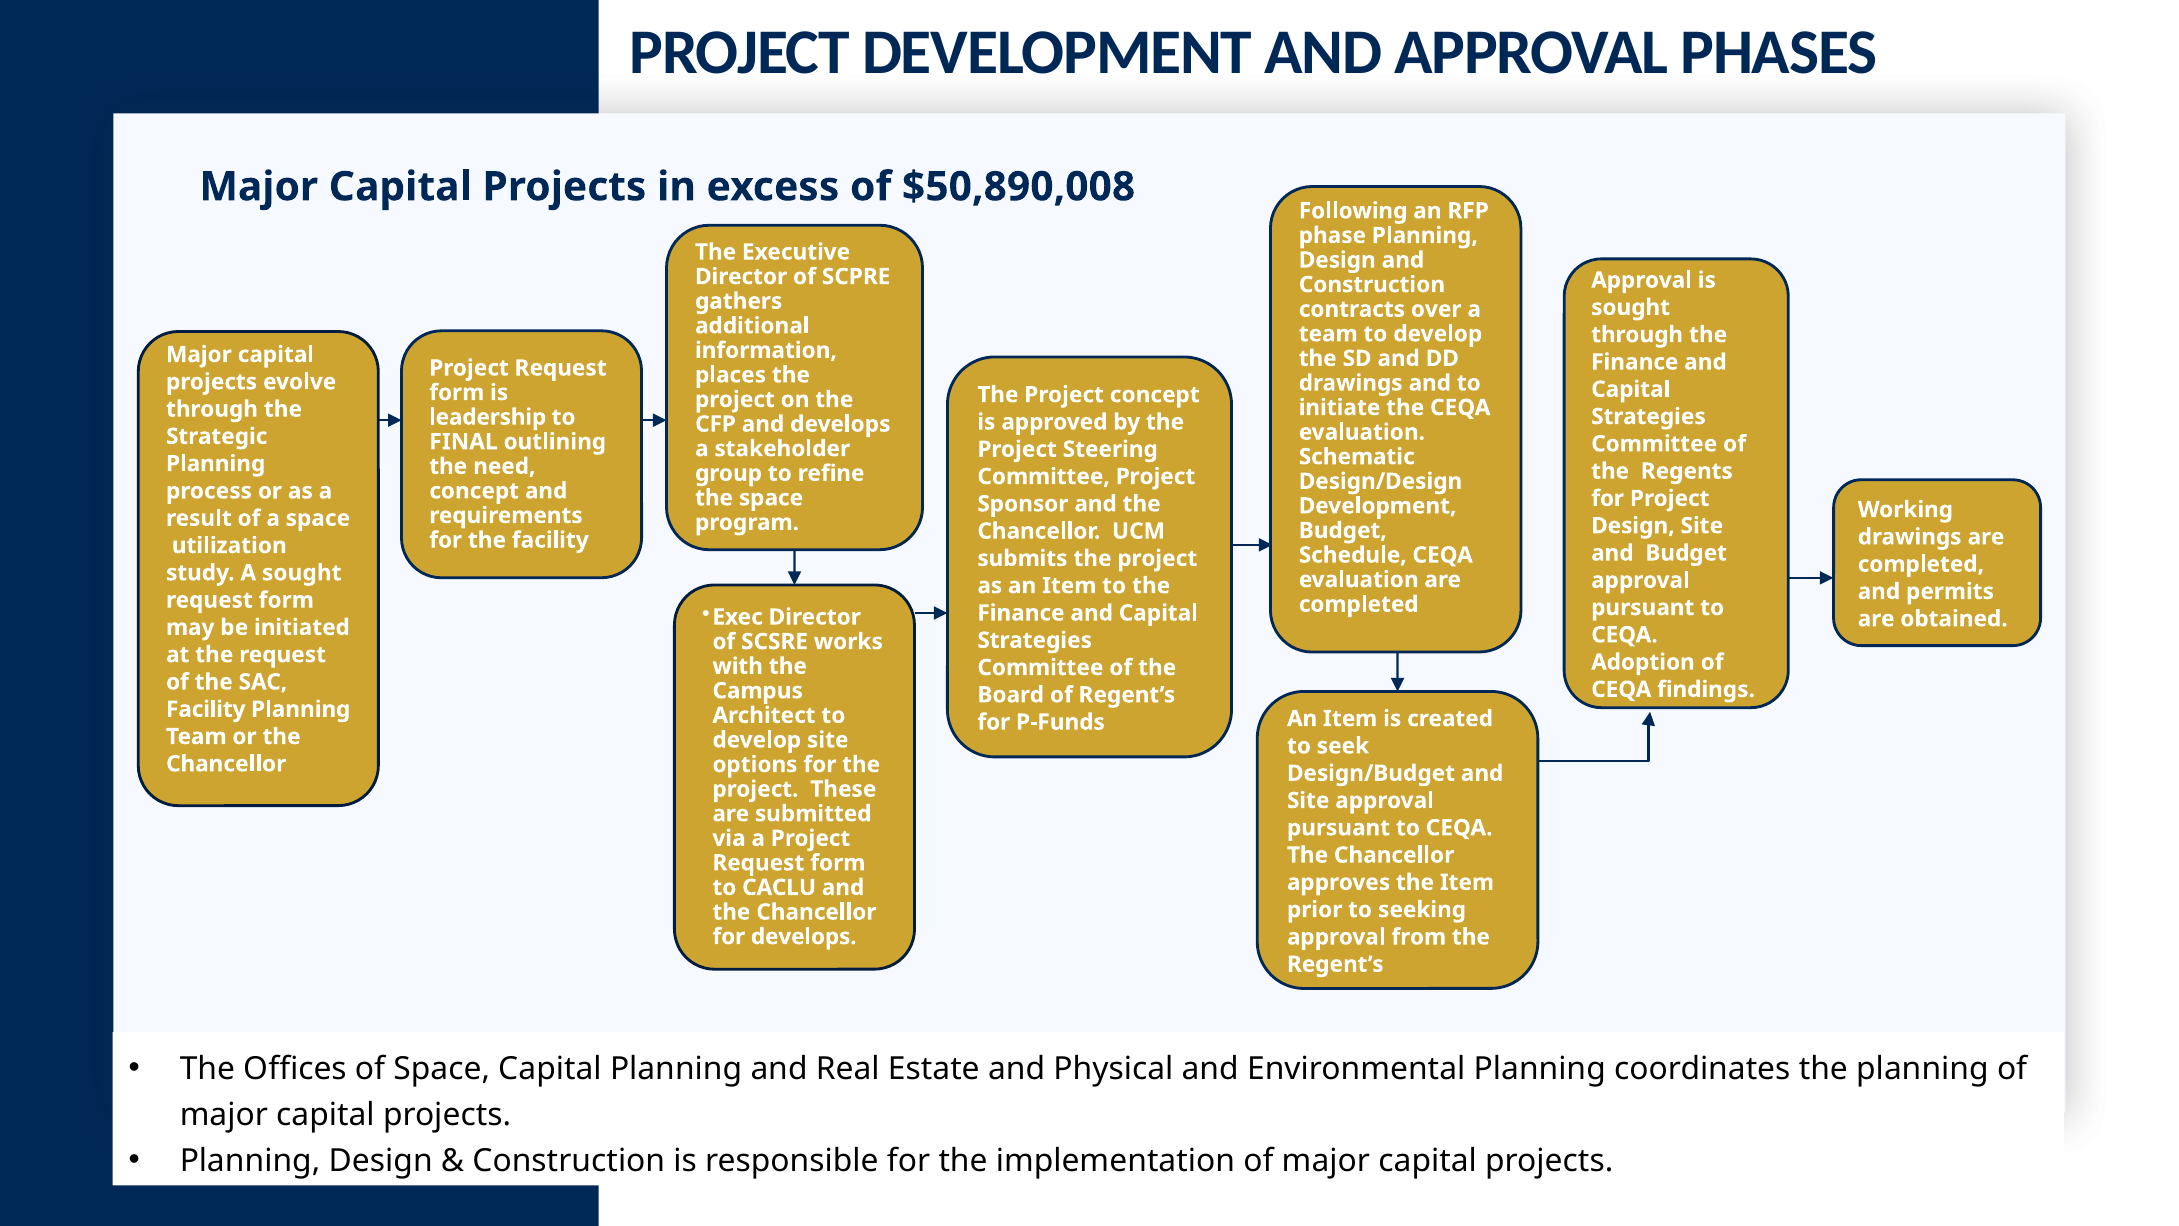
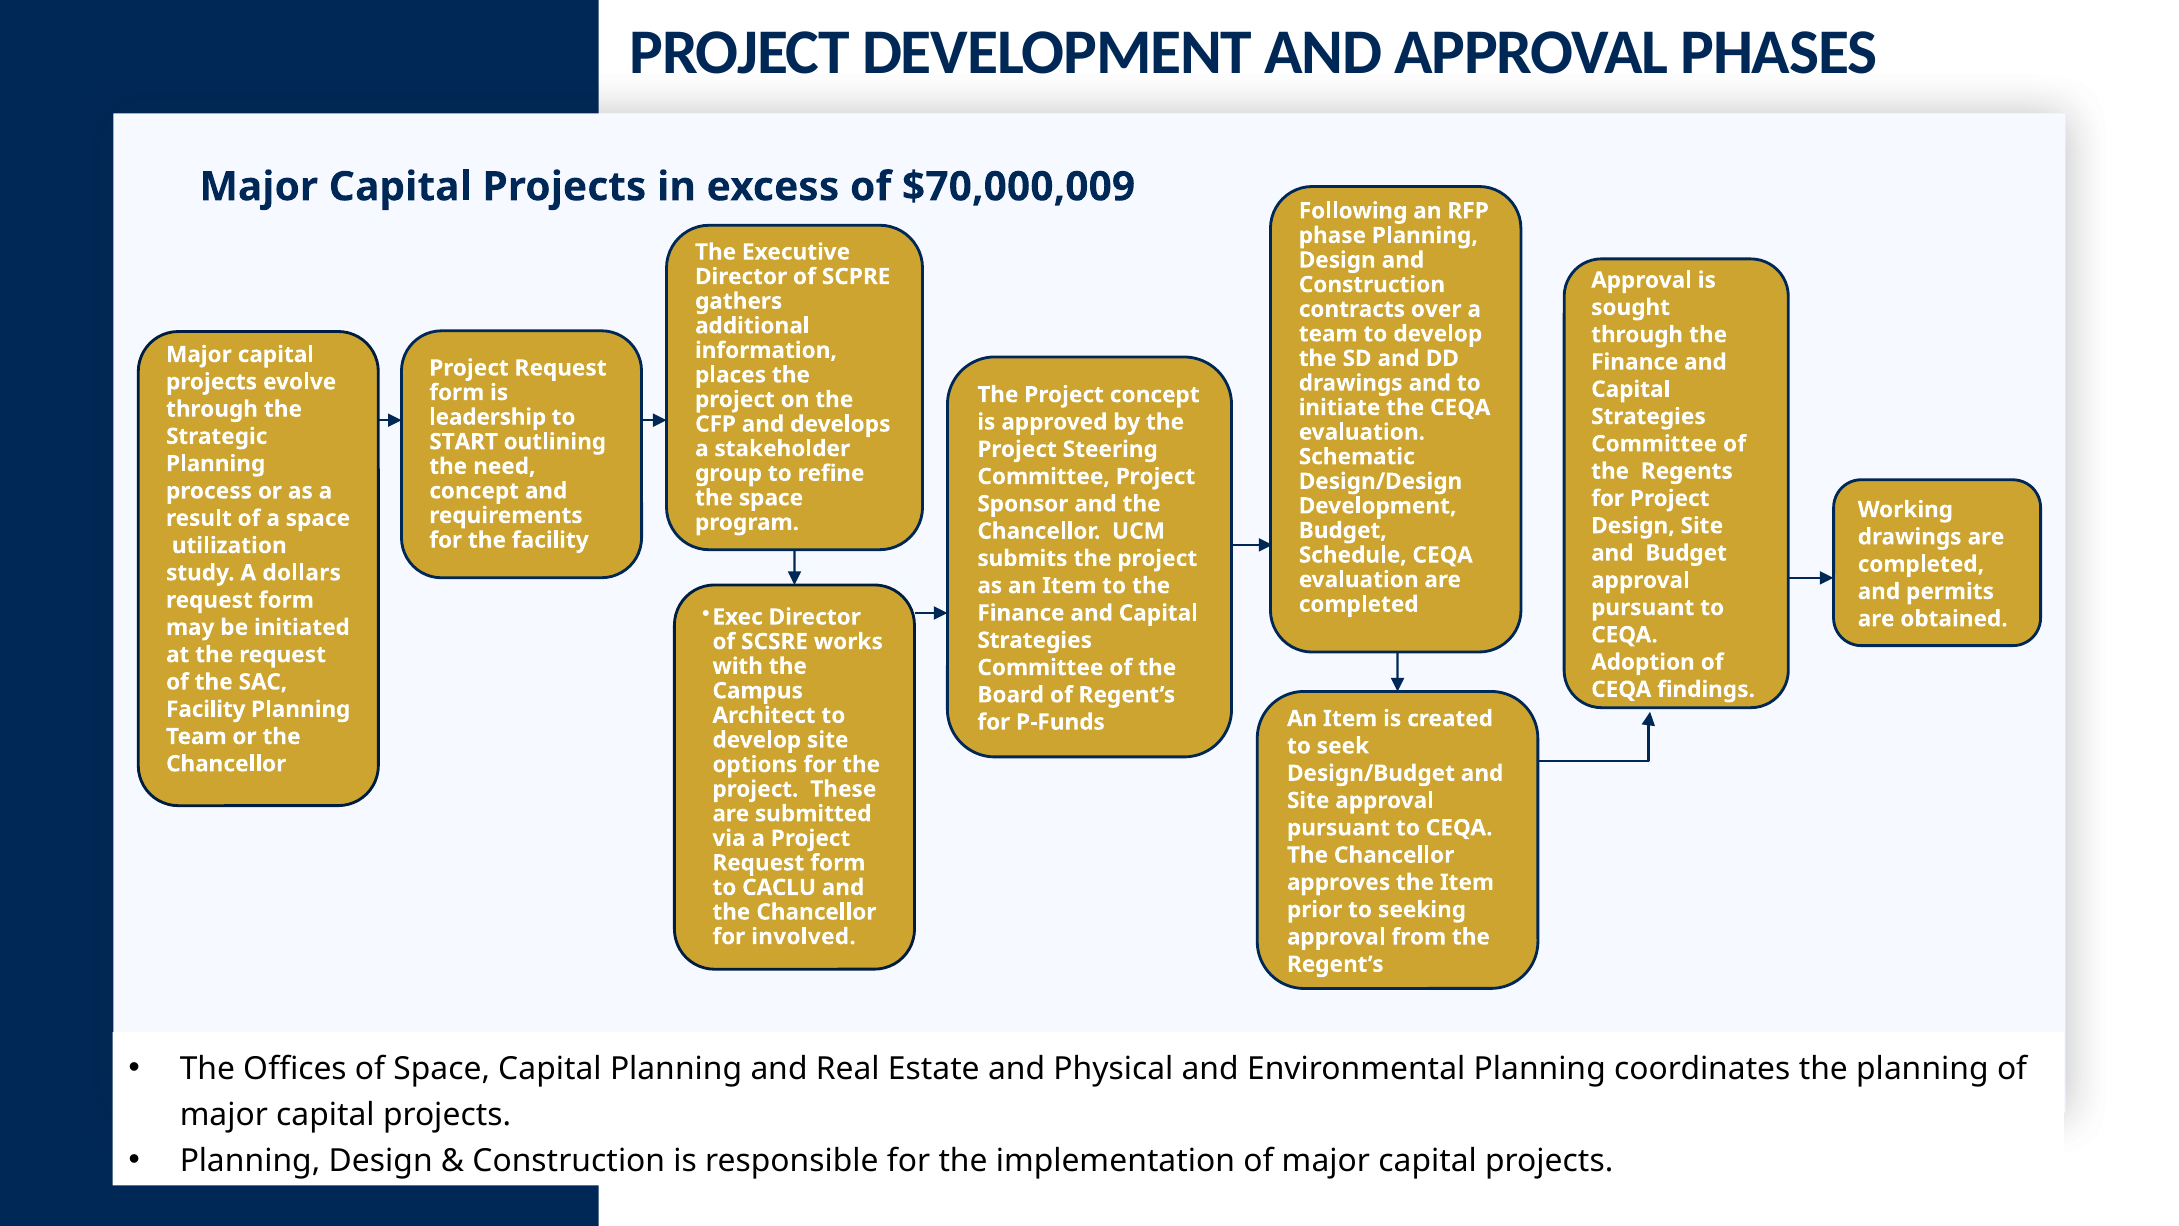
$50,890,008: $50,890,008 -> $70,000,009
FINAL: FINAL -> START
A sought: sought -> dollars
for develops: develops -> involved
